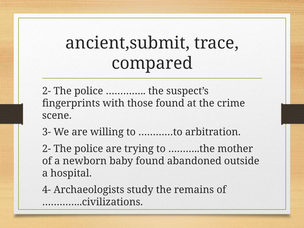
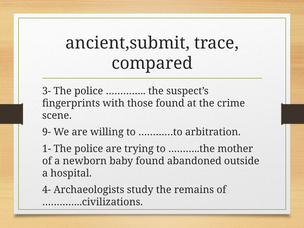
2- at (47, 91): 2- -> 3-
3-: 3- -> 9-
2- at (47, 149): 2- -> 1-
